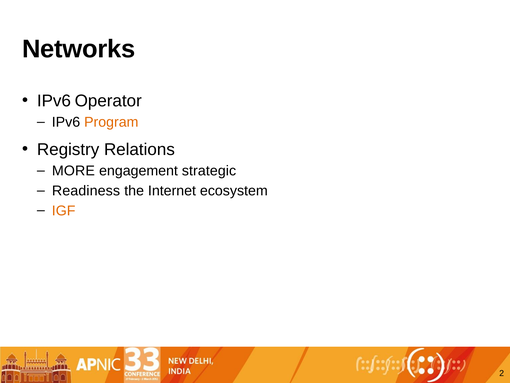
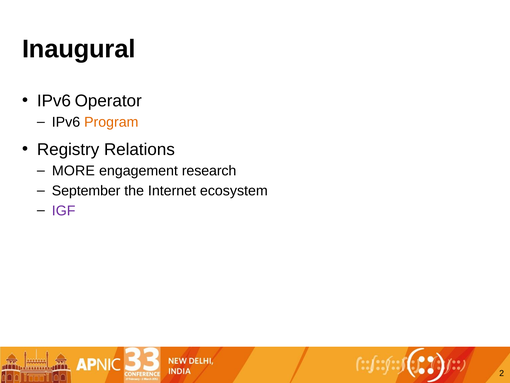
Networks: Networks -> Inaugural
strategic: strategic -> research
Readiness: Readiness -> September
IGF colour: orange -> purple
